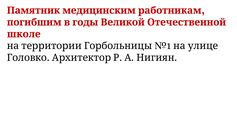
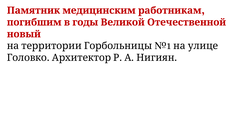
школе: школе -> новый
